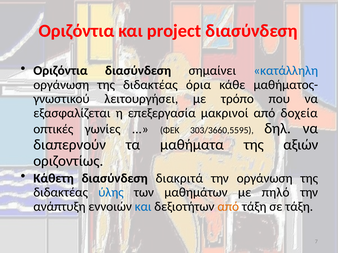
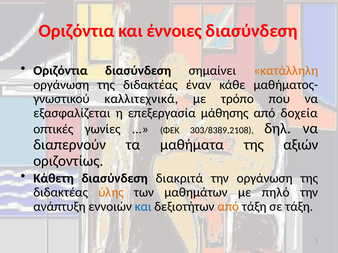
project: project -> έννοιες
κατάλληλη colour: blue -> orange
όρια: όρια -> έναν
λειτουργήσει: λειτουργήσει -> καλλιτεχνικά
μακρινοί: μακρινοί -> μάθησης
303/3660,5595: 303/3660,5595 -> 303/8389,2108
ύλης colour: blue -> orange
